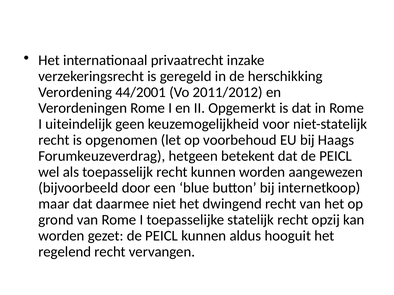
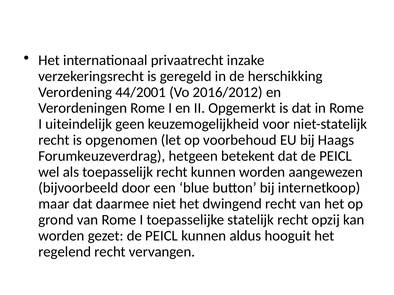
2011/2012: 2011/2012 -> 2016/2012
